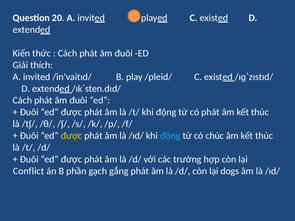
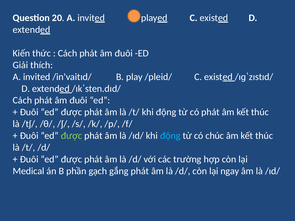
được at (71, 136) colour: yellow -> light green
Conflict: Conflict -> Medical
dogs: dogs -> ngay
